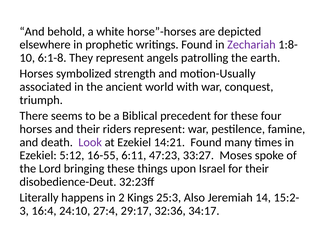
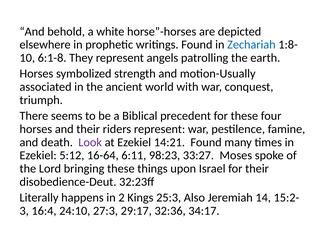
Zechariah colour: purple -> blue
16-55: 16-55 -> 16-64
47:23: 47:23 -> 98:23
27:4: 27:4 -> 27:3
